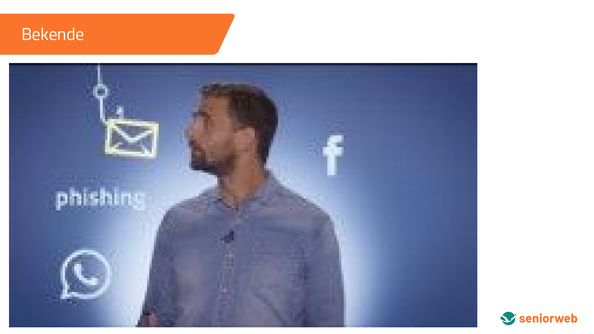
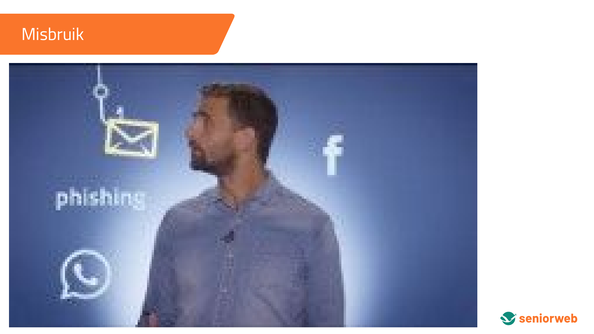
Bekende: Bekende -> Misbruik
